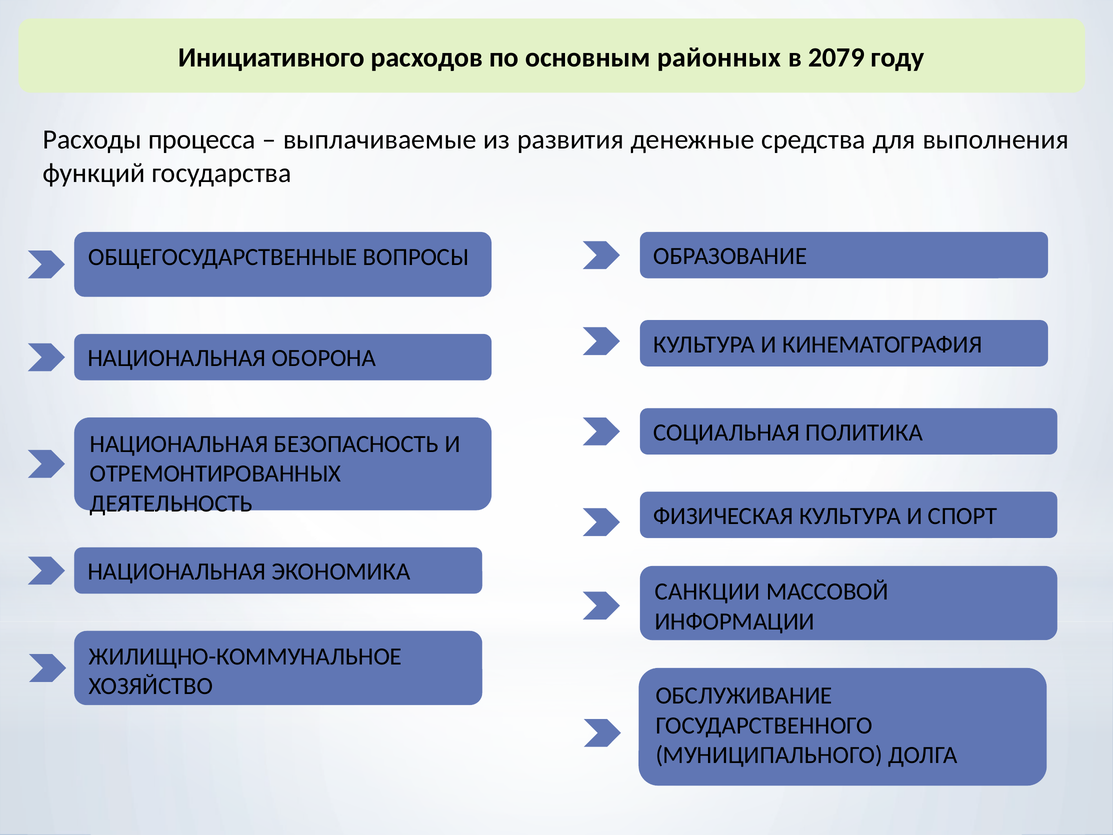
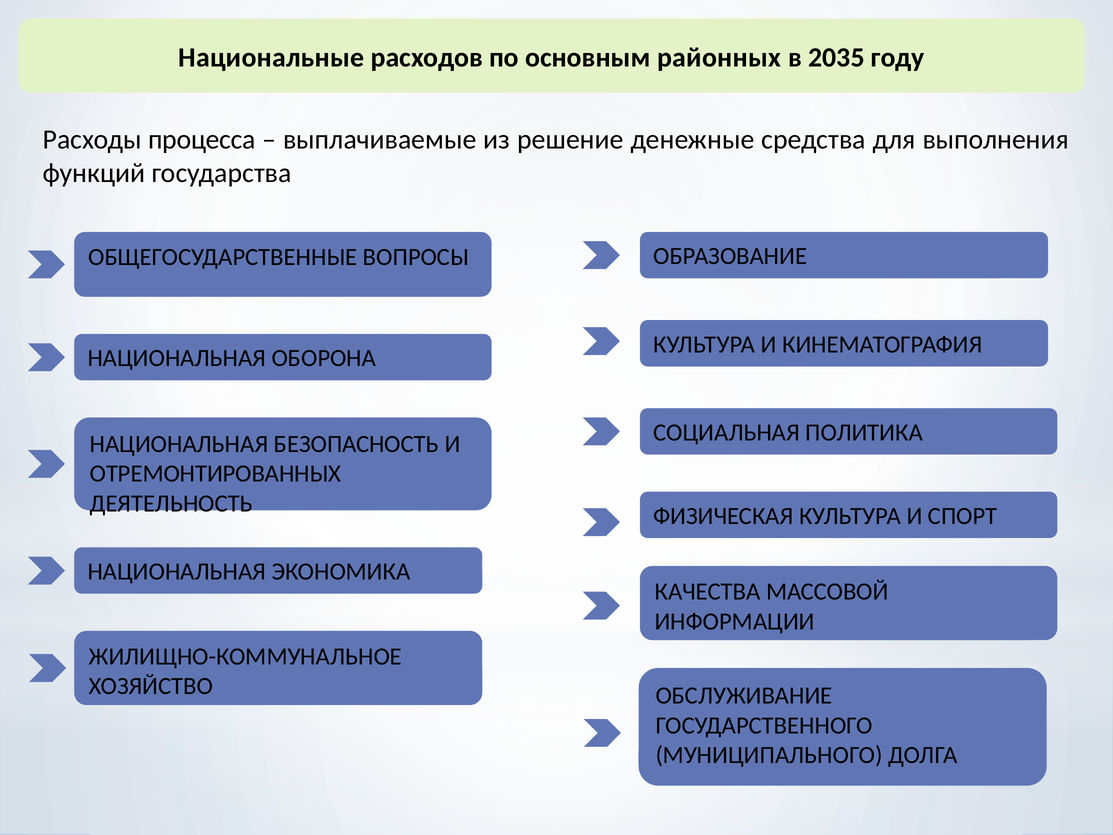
Инициативного: Инициативного -> Национальные
2079: 2079 -> 2035
развития: развития -> решение
САНКЦИИ: САНКЦИИ -> КАЧЕСТВА
